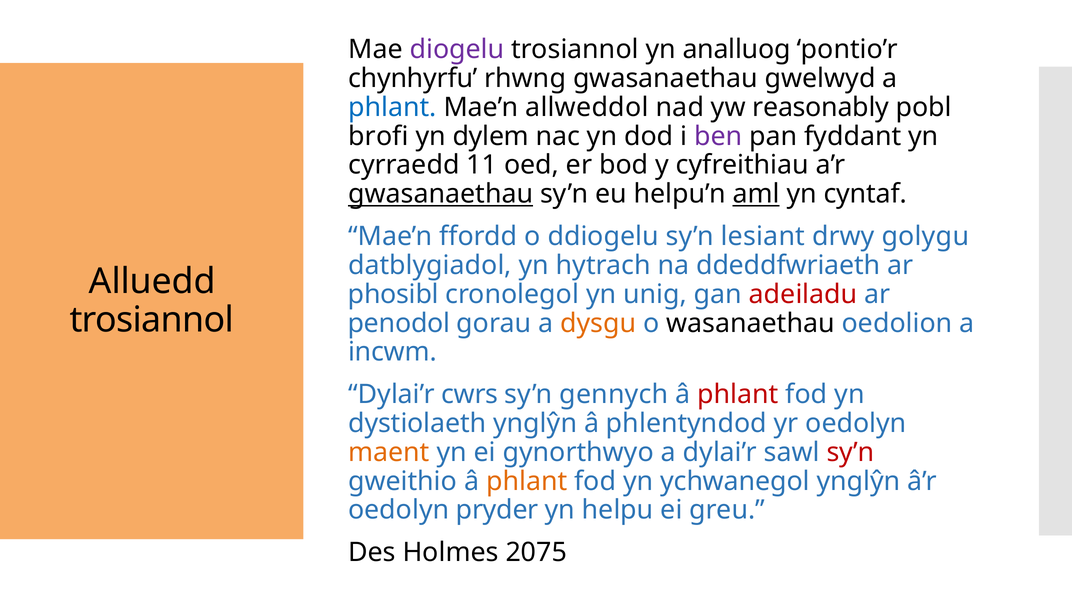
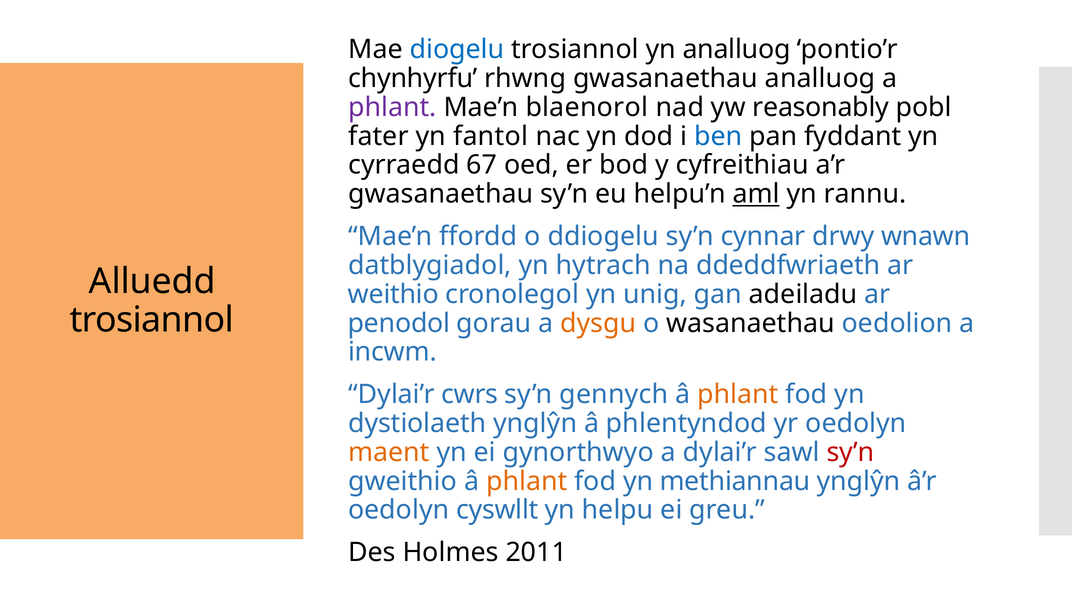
diogelu colour: purple -> blue
gwasanaethau gwelwyd: gwelwyd -> analluog
phlant at (392, 107) colour: blue -> purple
allweddol: allweddol -> blaenorol
brofi: brofi -> fater
dylem: dylem -> fantol
ben colour: purple -> blue
11: 11 -> 67
gwasanaethau at (441, 194) underline: present -> none
cyntaf: cyntaf -> rannu
lesiant: lesiant -> cynnar
golygu: golygu -> wnawn
phosibl: phosibl -> weithio
adeiladu colour: red -> black
phlant at (738, 394) colour: red -> orange
ychwanegol: ychwanegol -> methiannau
pryder: pryder -> cyswllt
2075: 2075 -> 2011
